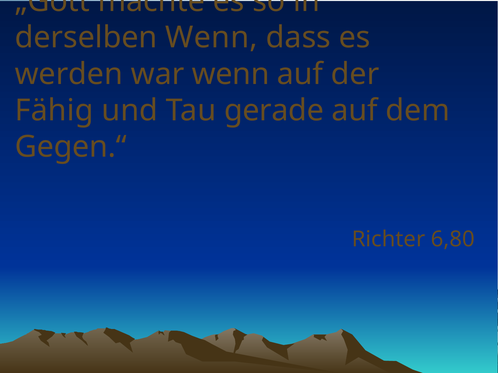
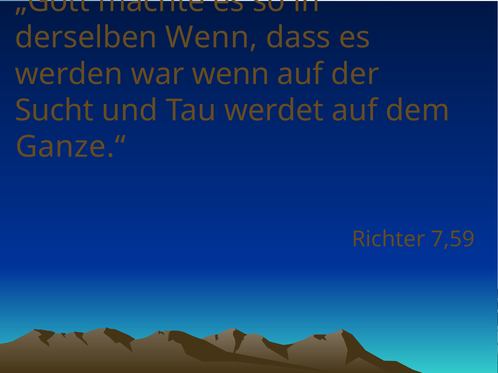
Fähig: Fähig -> Sucht
gerade: gerade -> werdet
Gegen.“: Gegen.“ -> Ganze.“
6,80: 6,80 -> 7,59
